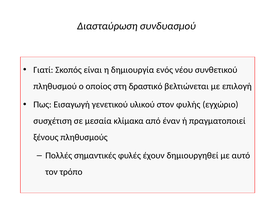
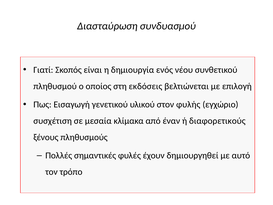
δραστικό: δραστικό -> εκδόσεις
πραγματοποιεί: πραγματοποιεί -> διαφορετικούς
